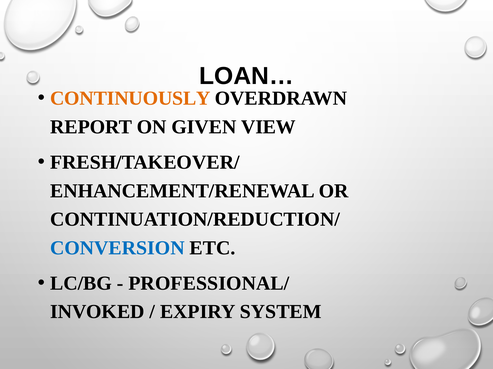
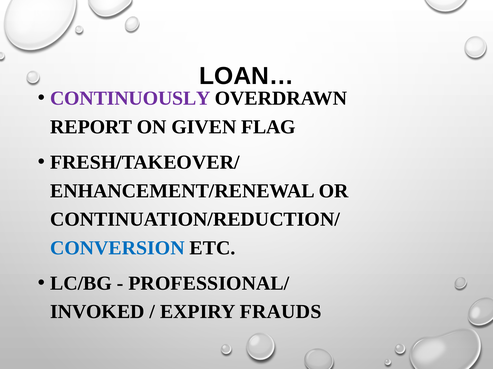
CONTINUOUSLY colour: orange -> purple
VIEW: VIEW -> FLAG
SYSTEM: SYSTEM -> FRAUDS
